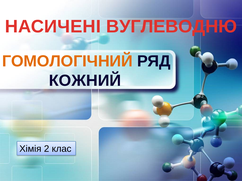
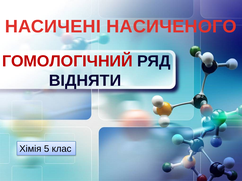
ВУГЛЕВОДНЮ: ВУГЛЕВОДНЮ -> НАСИЧЕНОГО
ГОМОЛОГІЧНИЙ colour: orange -> red
КОЖНИЙ: КОЖНИЙ -> ВІДНЯТИ
2: 2 -> 5
